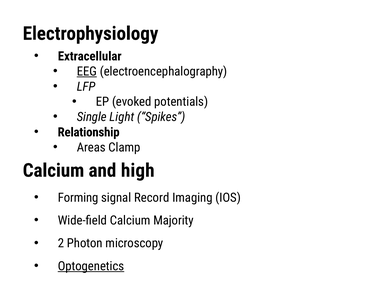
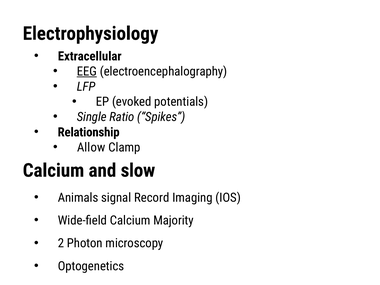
Light: Light -> Ratio
Areas: Areas -> Allow
high: high -> slow
Forming: Forming -> Animals
Optogenetics underline: present -> none
